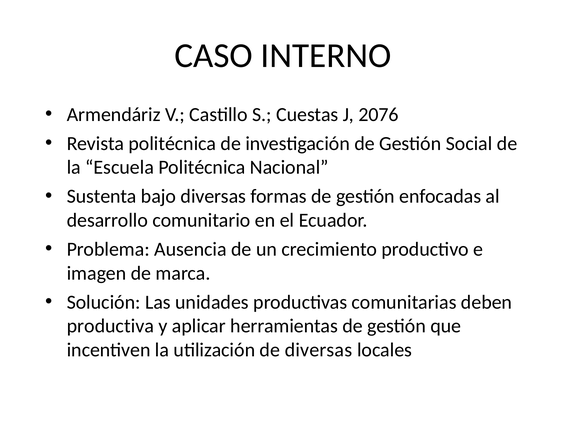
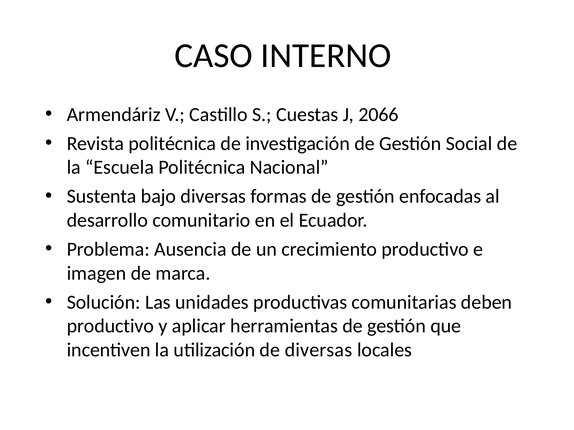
2076: 2076 -> 2066
productiva at (110, 326): productiva -> productivo
